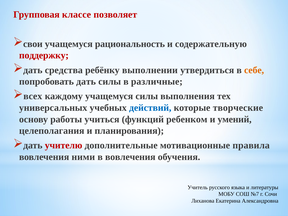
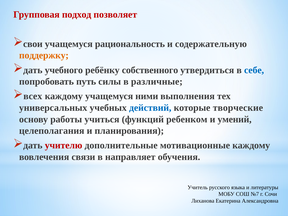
классе: классе -> подход
поддержку colour: red -> orange
средства: средства -> учебного
выполнении: выполнении -> собственного
себе colour: orange -> blue
попробовать дать: дать -> путь
учащемуся силы: силы -> ними
мотивационные правила: правила -> каждому
ними: ними -> связи
в вовлечения: вовлечения -> направляет
